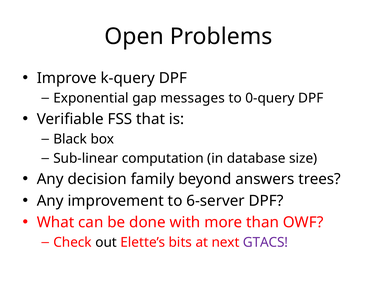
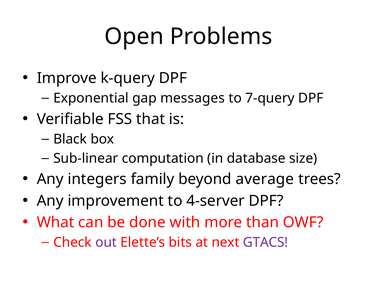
0-query: 0-query -> 7-query
decision: decision -> integers
answers: answers -> average
6-server: 6-server -> 4-server
out colour: black -> purple
